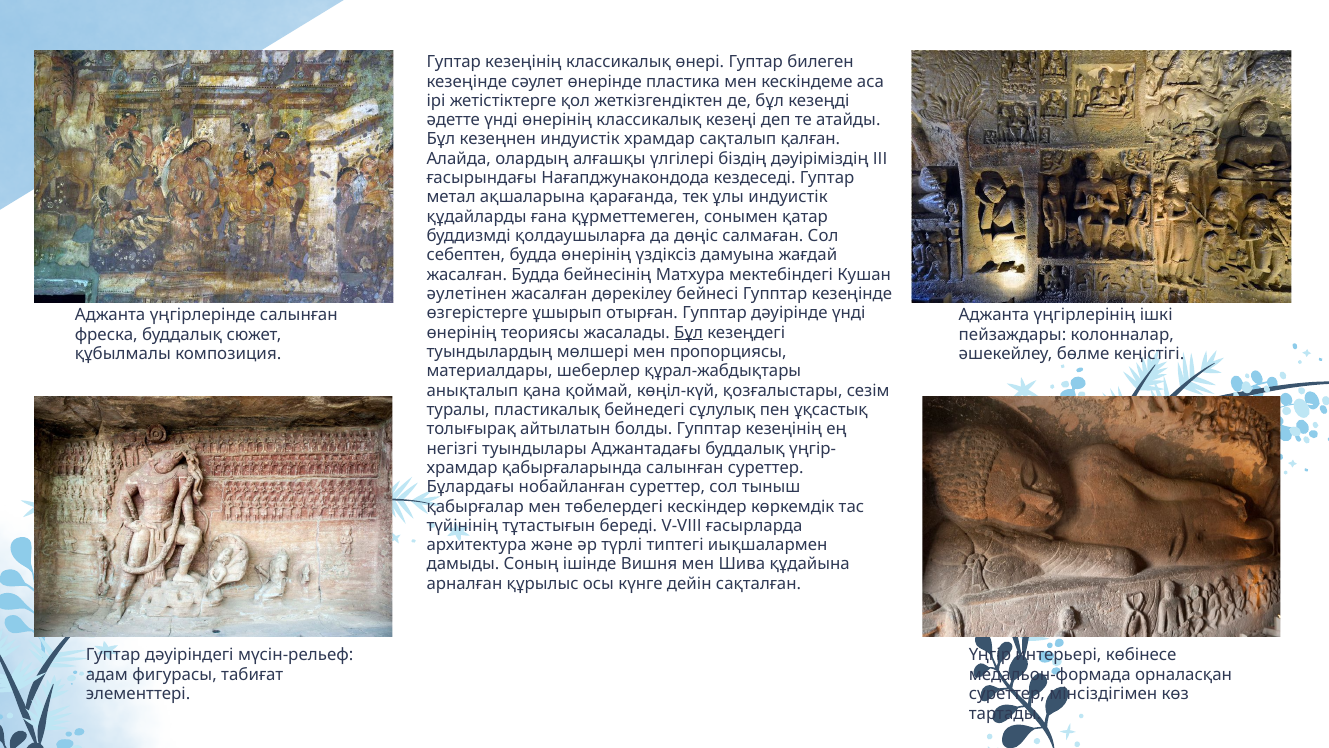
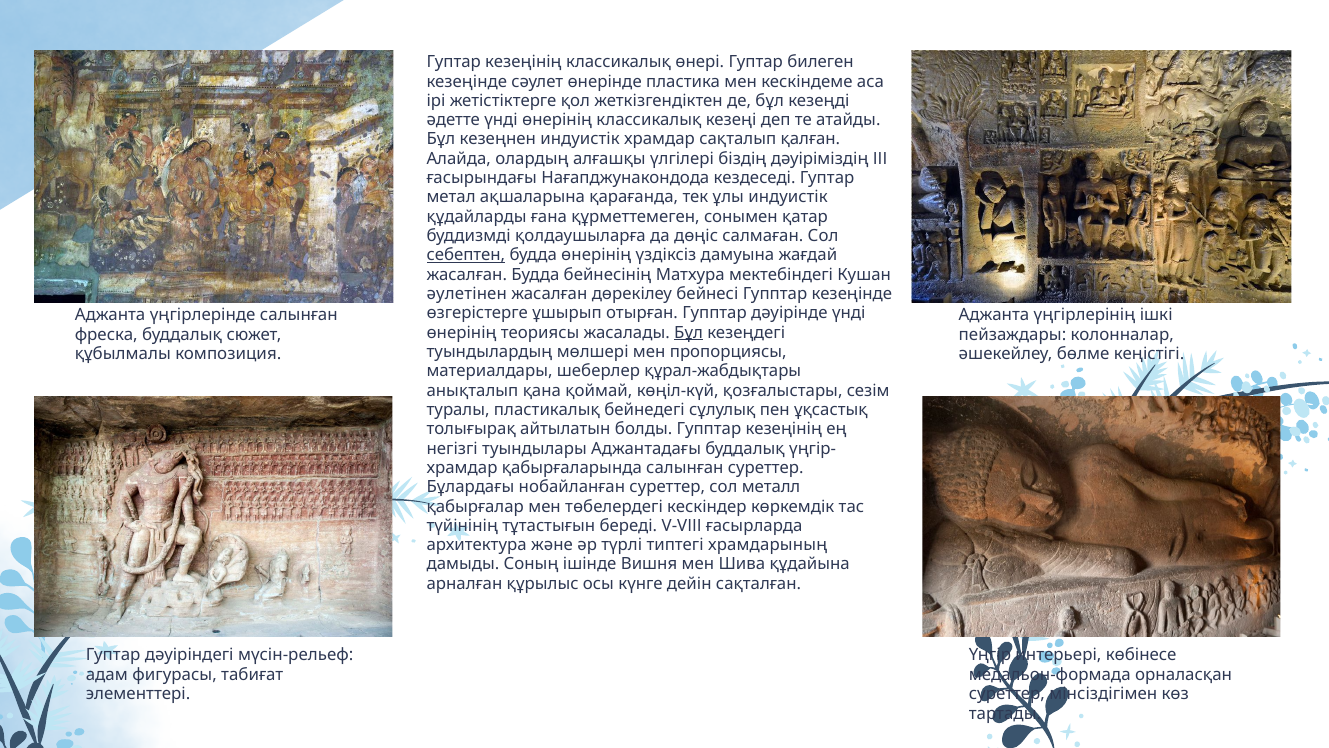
себептен underline: none -> present
тыныш: тыныш -> металл
иықшалармен: иықшалармен -> храмдарының
